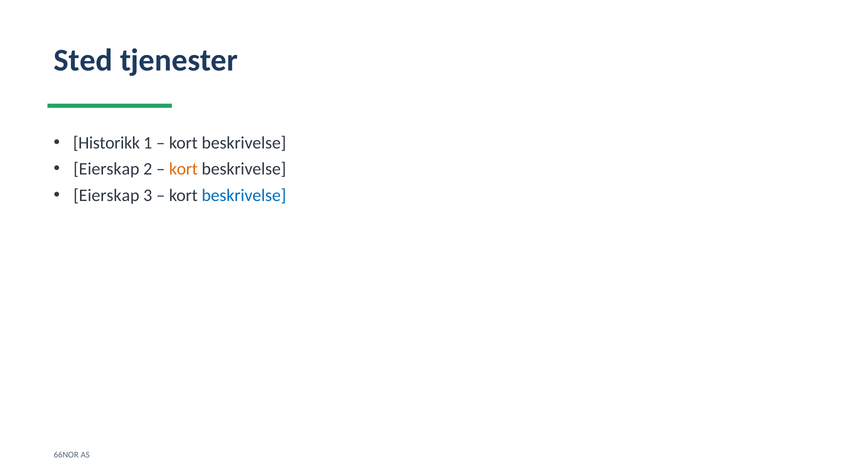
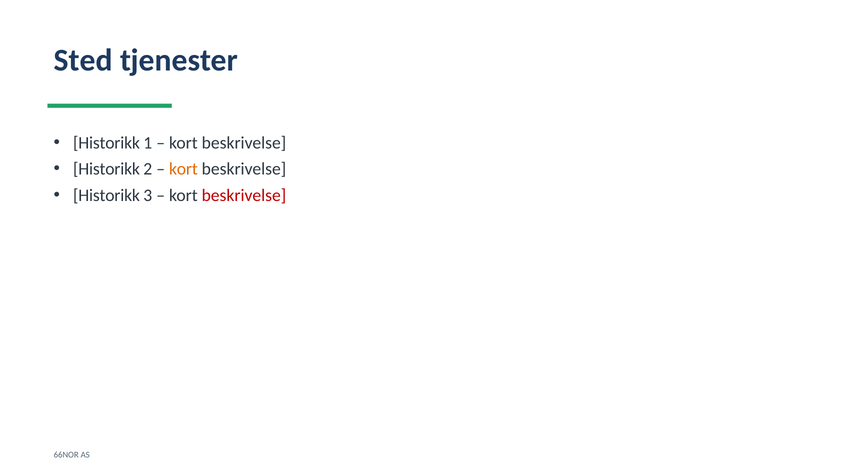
Eierskap at (106, 169): Eierskap -> Historikk
Eierskap at (106, 195): Eierskap -> Historikk
beskrivelse at (244, 195) colour: blue -> red
